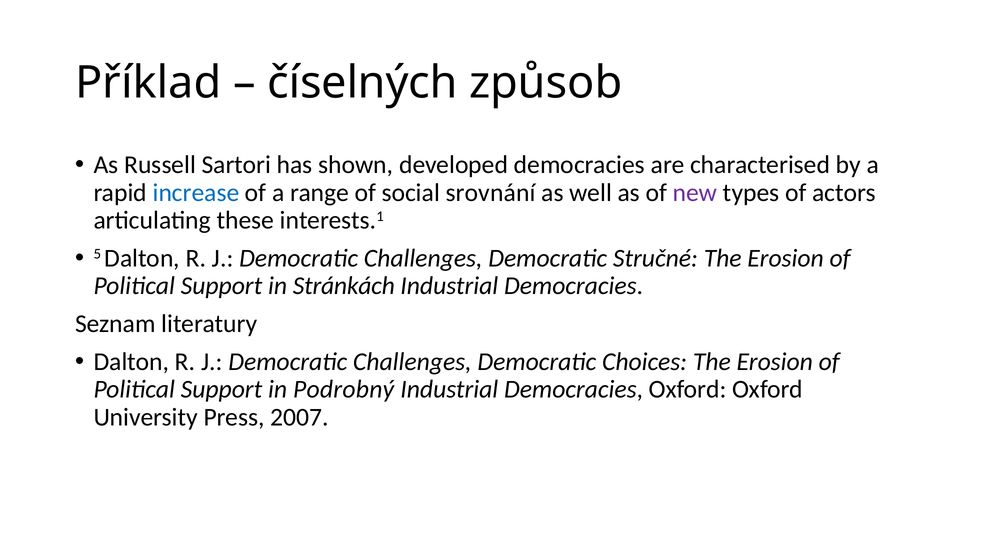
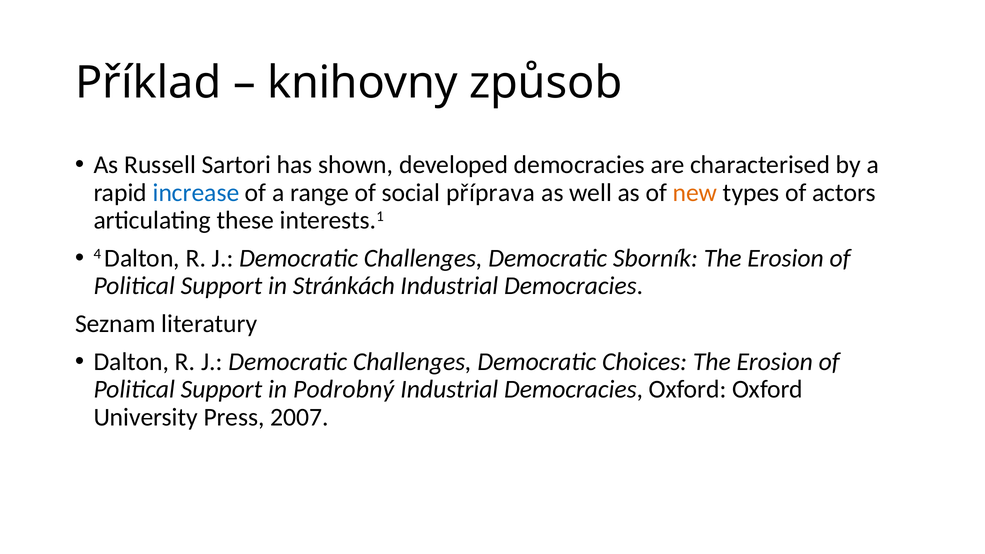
číselných: číselných -> knihovny
srovnání: srovnání -> příprava
new colour: purple -> orange
5: 5 -> 4
Stručné: Stručné -> Sborník
